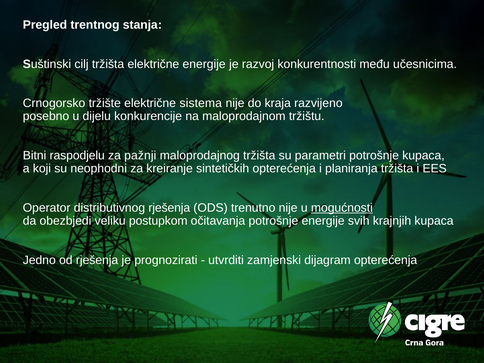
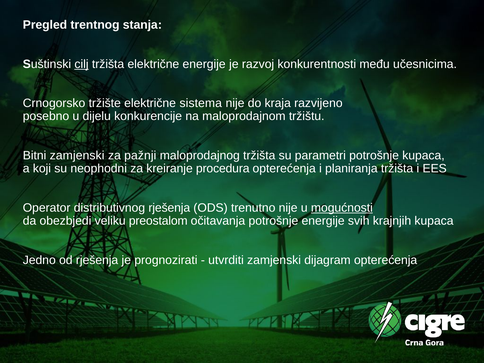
cilj underline: none -> present
Bitni raspodjelu: raspodjelu -> zamjenski
sintetičkih: sintetičkih -> procedura
postupkom: postupkom -> preostalom
